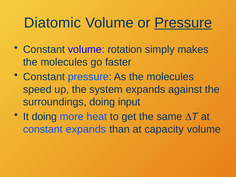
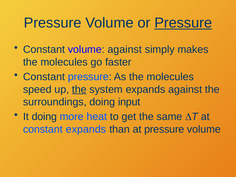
Diatomic at (53, 23): Diatomic -> Pressure
volume rotation: rotation -> against
the at (79, 89) underline: none -> present
at capacity: capacity -> pressure
